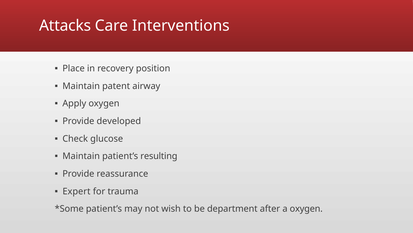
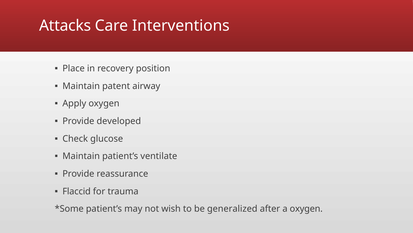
resulting: resulting -> ventilate
Expert: Expert -> Flaccid
department: department -> generalized
